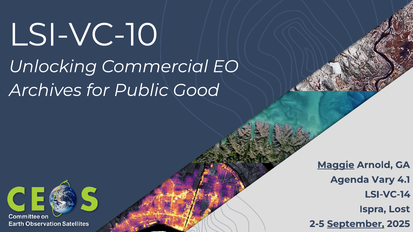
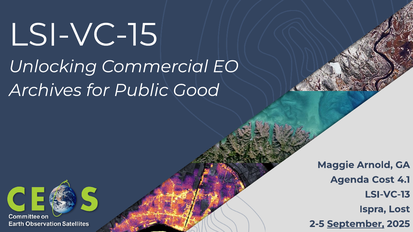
LSI-VC-10: LSI-VC-10 -> LSI-VC-15
Maggie underline: present -> none
Vary: Vary -> Cost
LSI-VC-14: LSI-VC-14 -> LSI-VC-13
